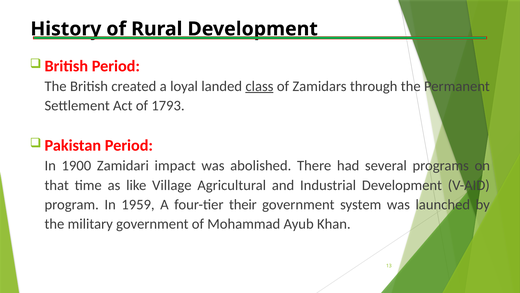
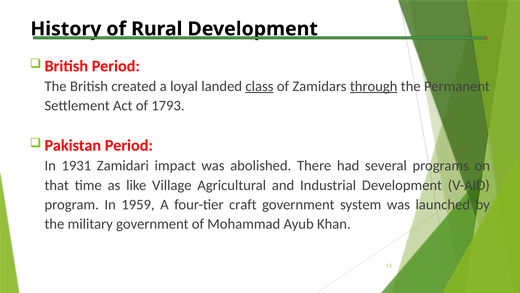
through underline: none -> present
1900: 1900 -> 1931
their: their -> craft
